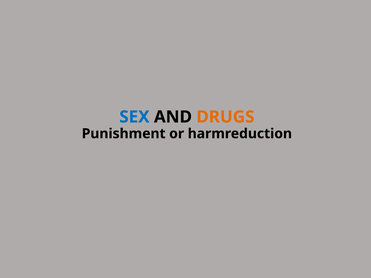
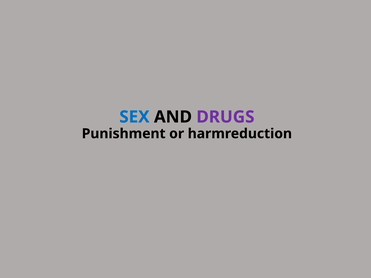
DRUGS colour: orange -> purple
